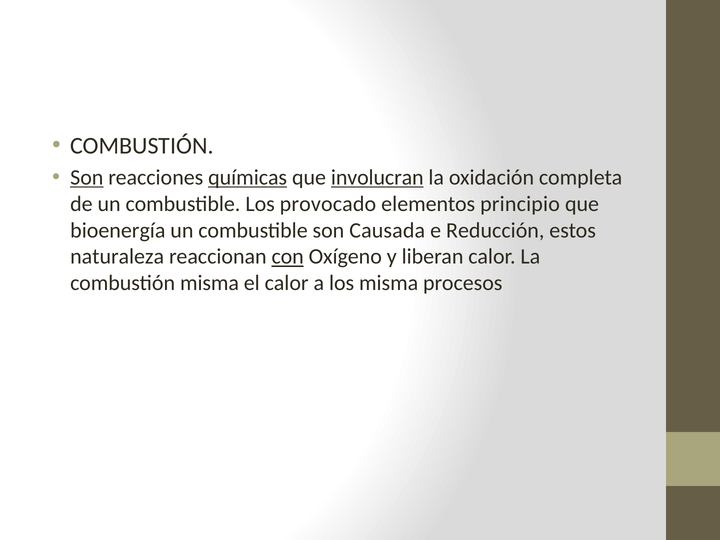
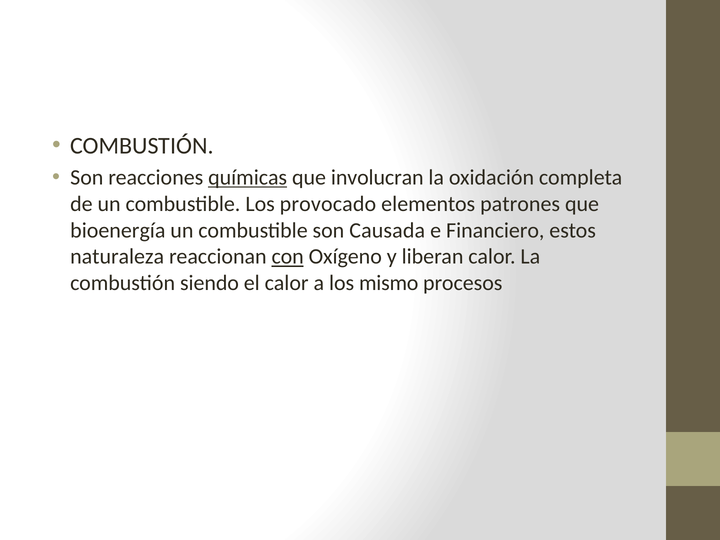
Son at (87, 178) underline: present -> none
involucran underline: present -> none
principio: principio -> patrones
Reducción: Reducción -> Financiero
combustión misma: misma -> siendo
los misma: misma -> mismo
